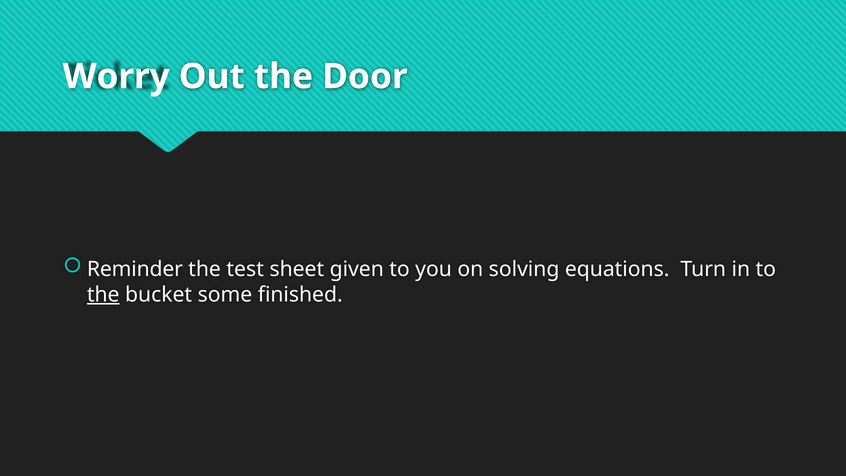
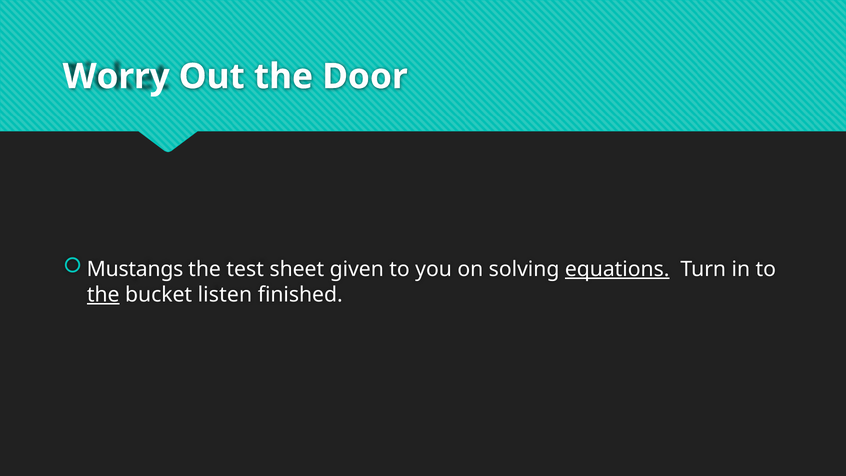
Reminder: Reminder -> Mustangs
equations underline: none -> present
some: some -> listen
